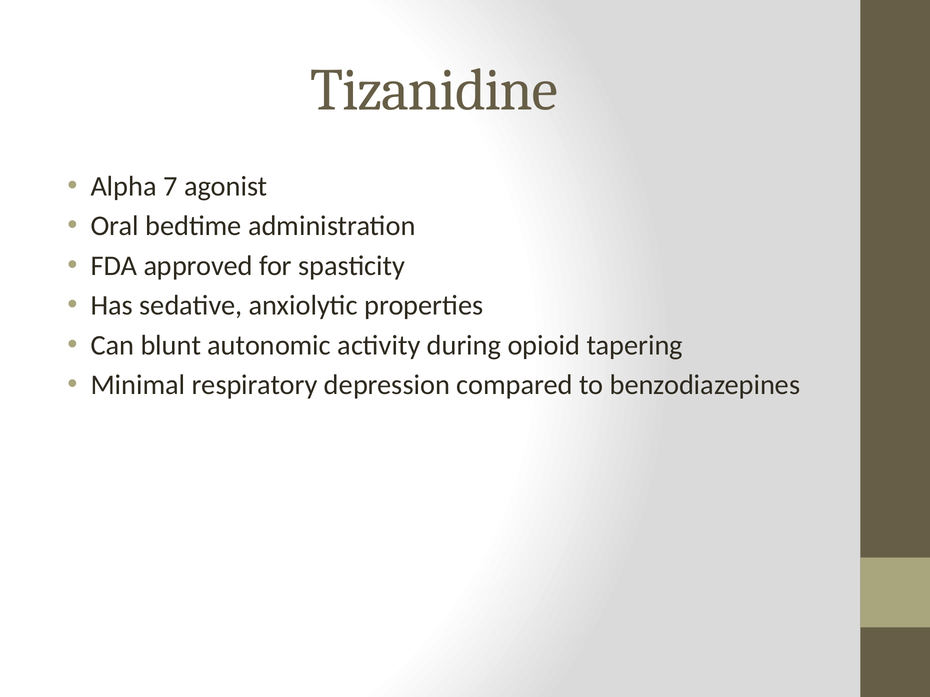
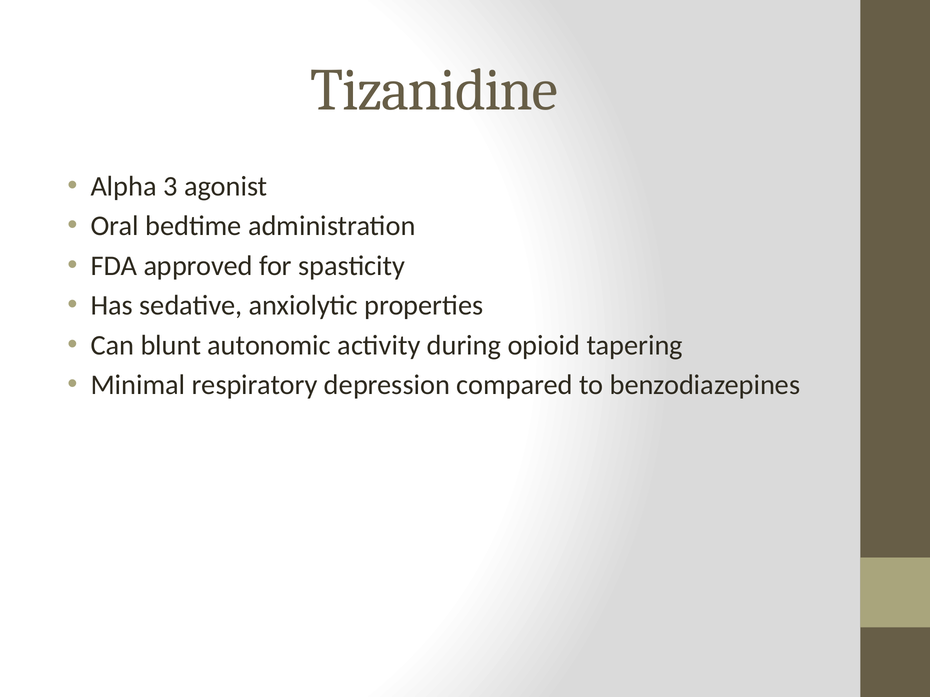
7: 7 -> 3
